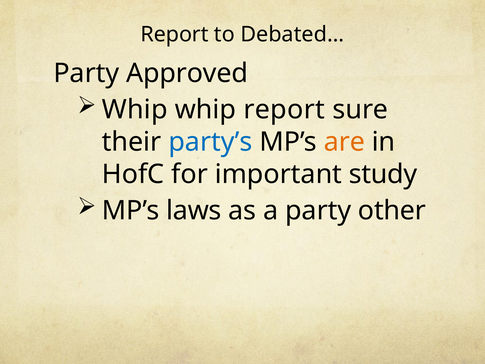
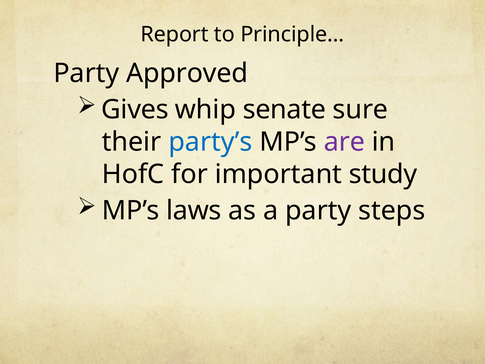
Debated…: Debated… -> Principle…
Whip at (135, 110): Whip -> Gives
whip report: report -> senate
are colour: orange -> purple
other: other -> steps
